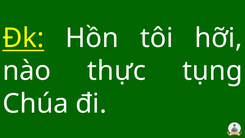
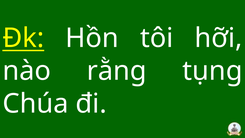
thực: thực -> rằng
